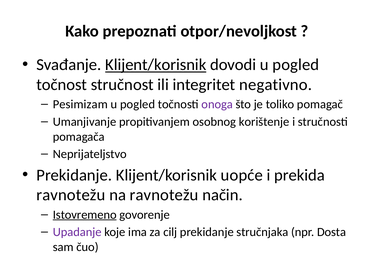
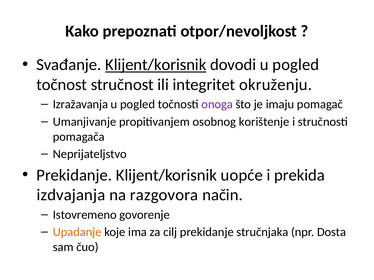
negativno: negativno -> okruženju
Pesimizam: Pesimizam -> Izražavanja
toliko: toliko -> imaju
ravnotežu at (71, 195): ravnotežu -> izdvajanja
na ravnotežu: ravnotežu -> razgovora
Istovremeno underline: present -> none
Upadanje colour: purple -> orange
